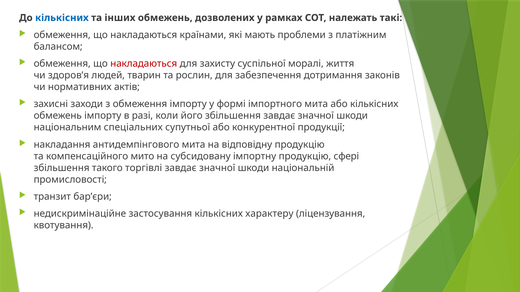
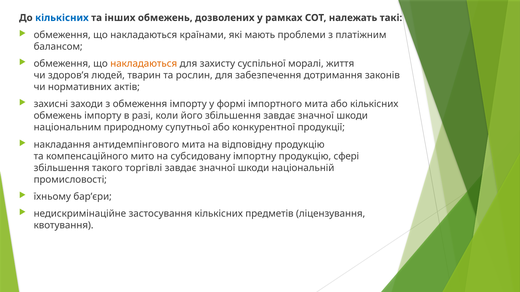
накладаються at (144, 64) colour: red -> orange
спеціальних: спеціальних -> природному
транзит: транзит -> їхньому
характеру: характеру -> предметів
